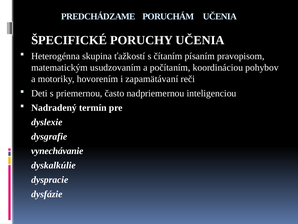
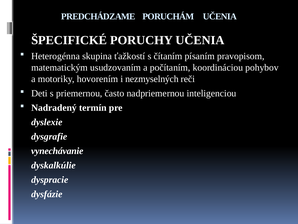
zapamätávaní: zapamätávaní -> nezmyselných
